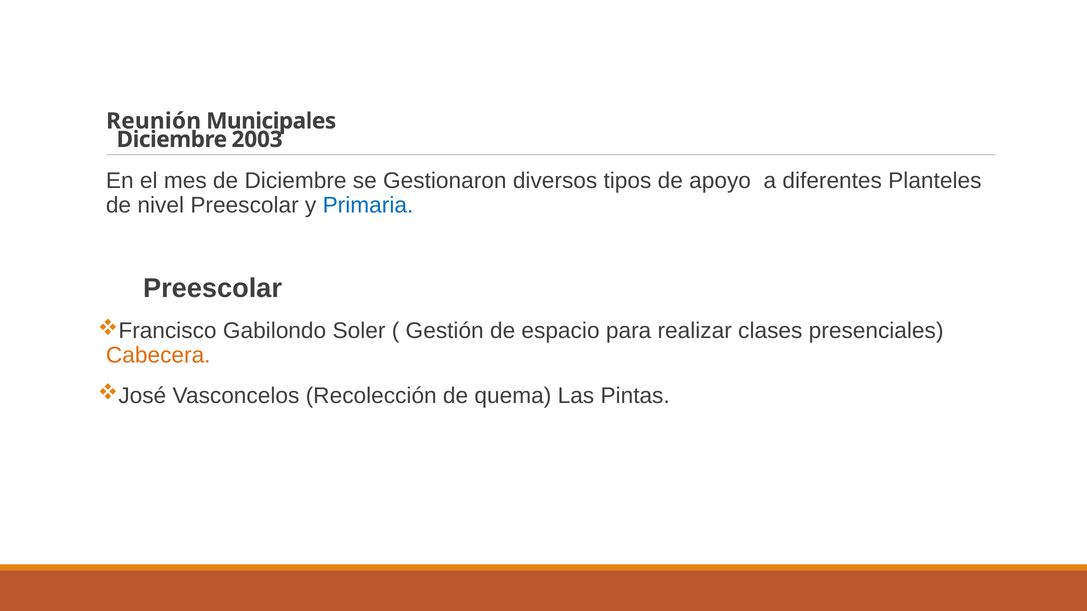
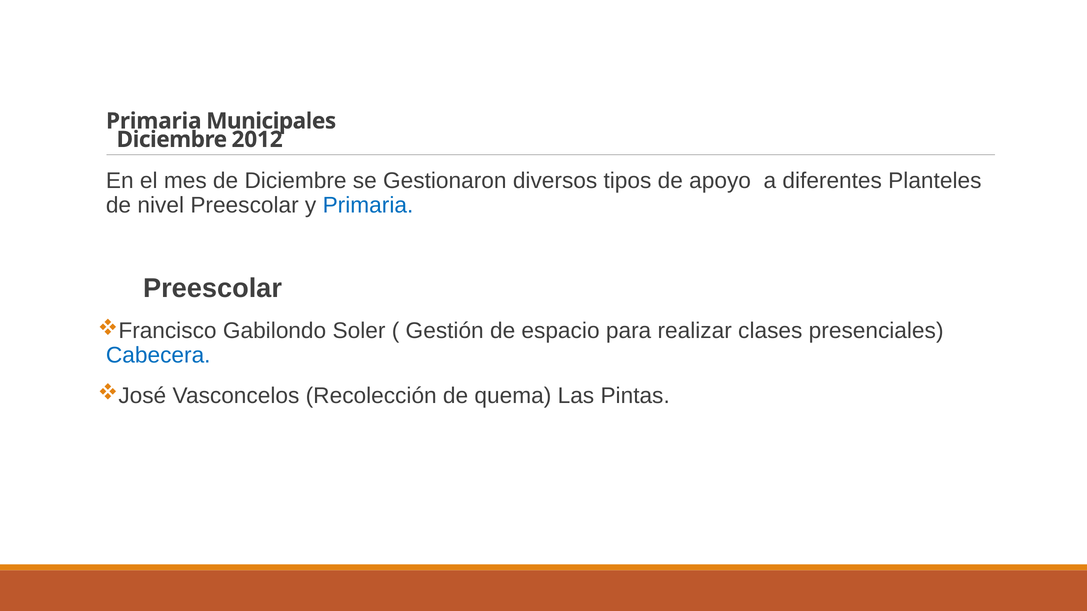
Reunión at (154, 121): Reunión -> Primaria
2003: 2003 -> 2012
Cabecera colour: orange -> blue
